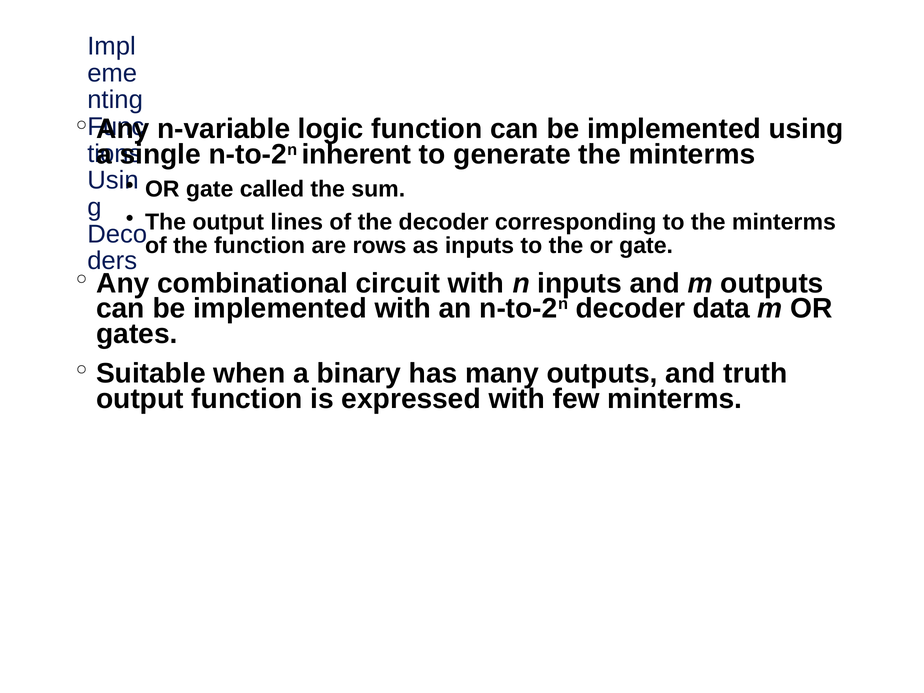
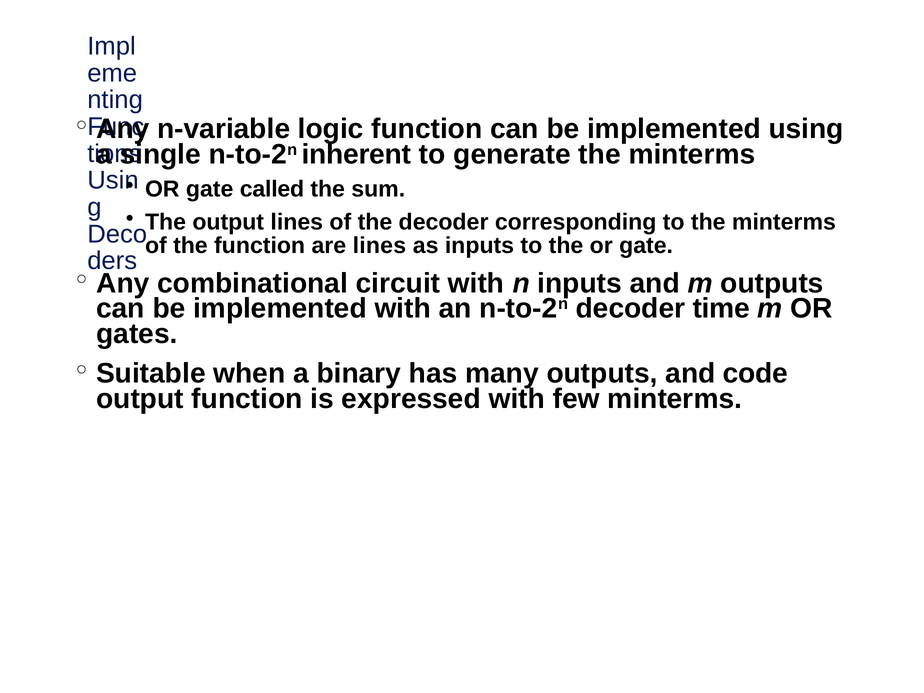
are rows: rows -> lines
data: data -> time
truth: truth -> code
